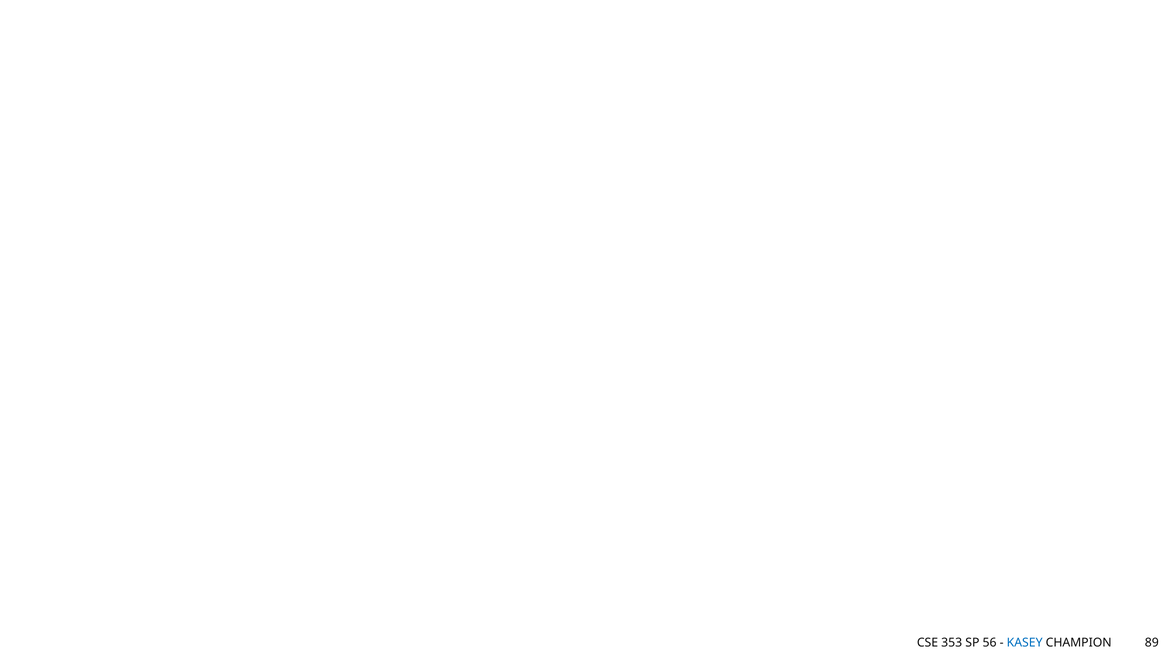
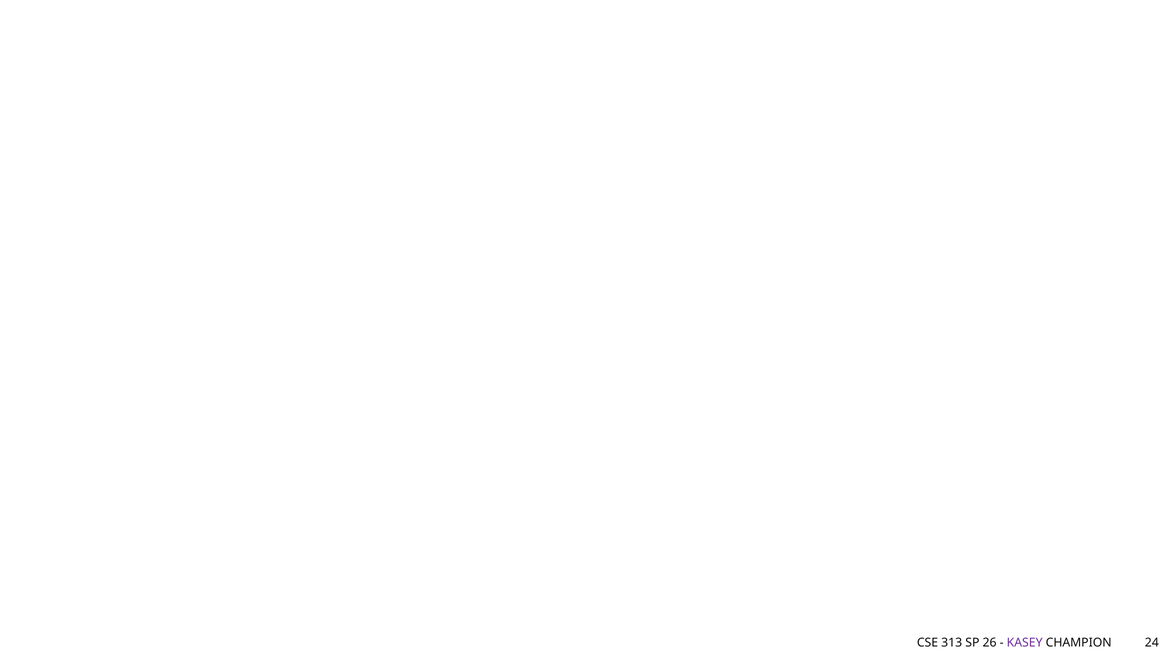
353: 353 -> 313
56: 56 -> 26
KASEY colour: blue -> purple
89: 89 -> 24
